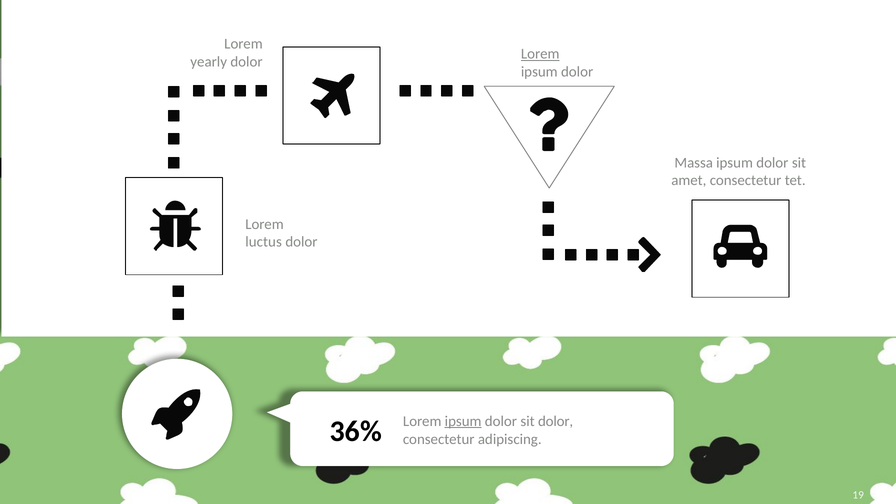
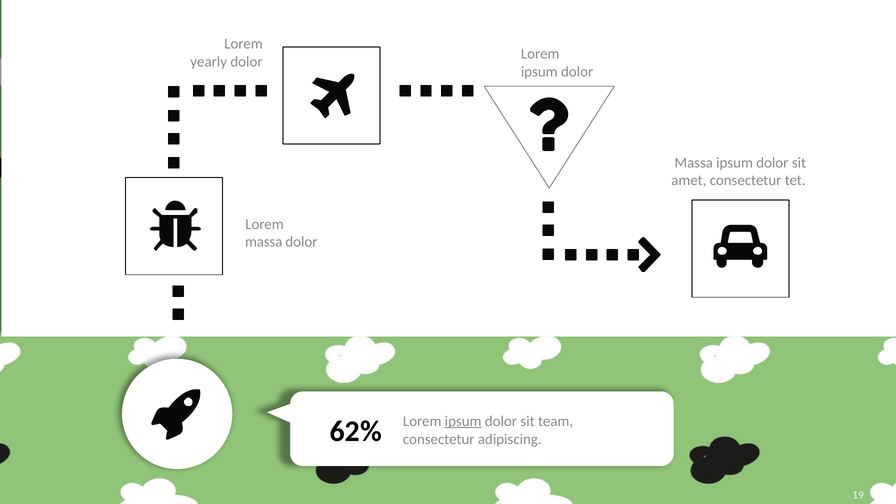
Lorem at (540, 54) underline: present -> none
luctus at (264, 242): luctus -> massa
36%: 36% -> 62%
sit dolor: dolor -> team
